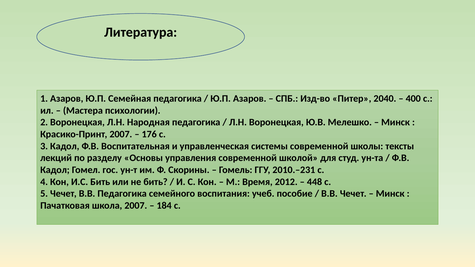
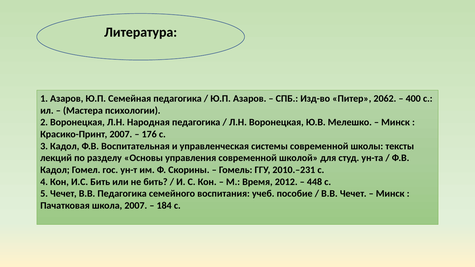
2040: 2040 -> 2062
